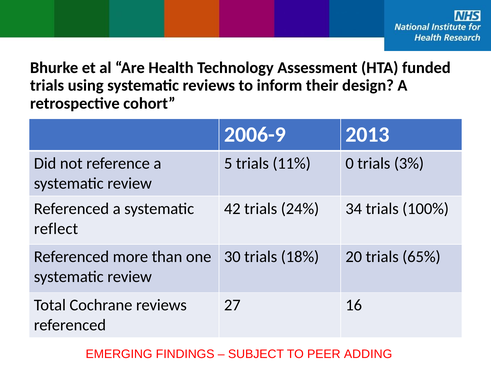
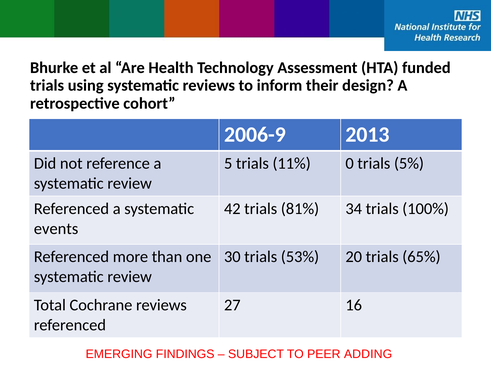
3%: 3% -> 5%
24%: 24% -> 81%
reflect: reflect -> events
18%: 18% -> 53%
